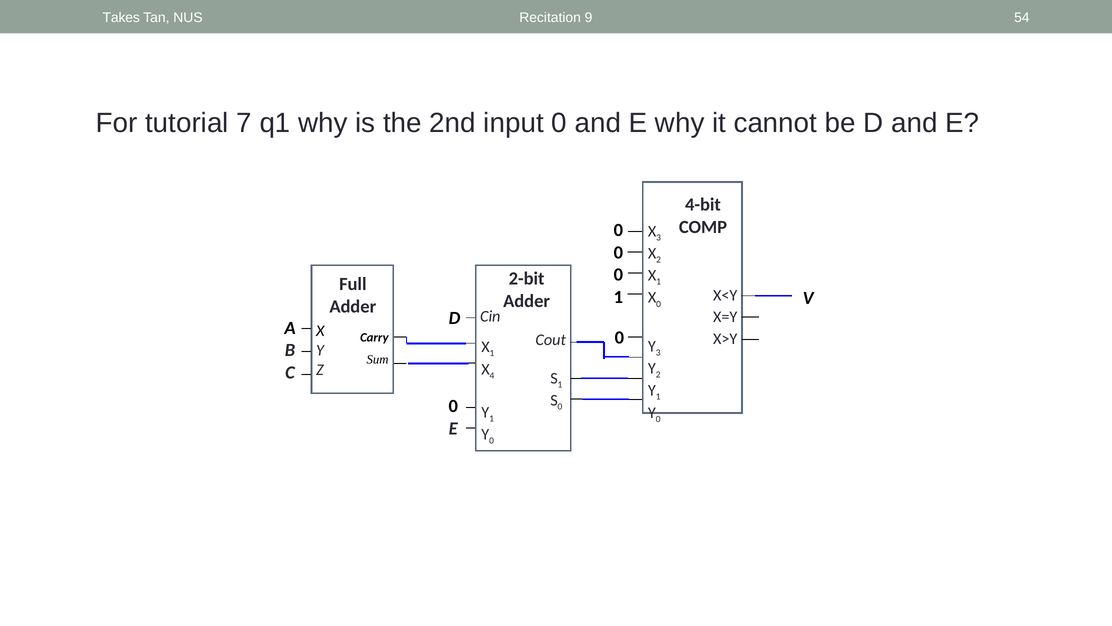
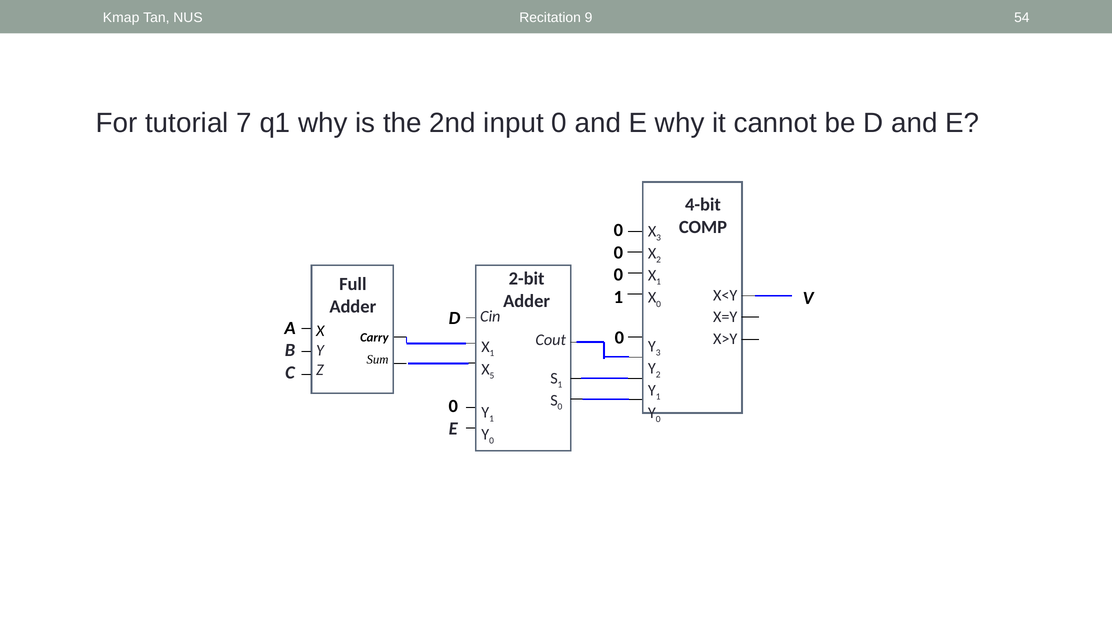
Takes: Takes -> Kmap
4: 4 -> 5
